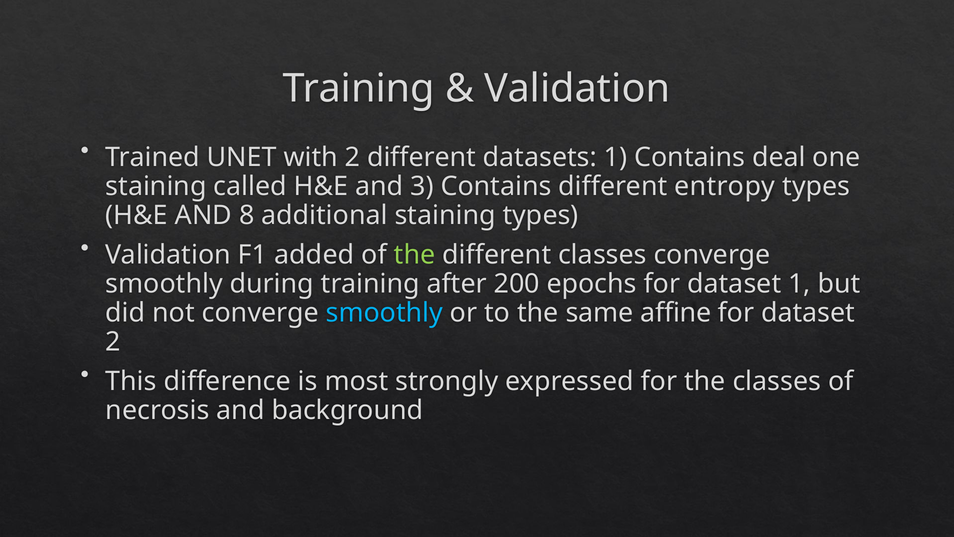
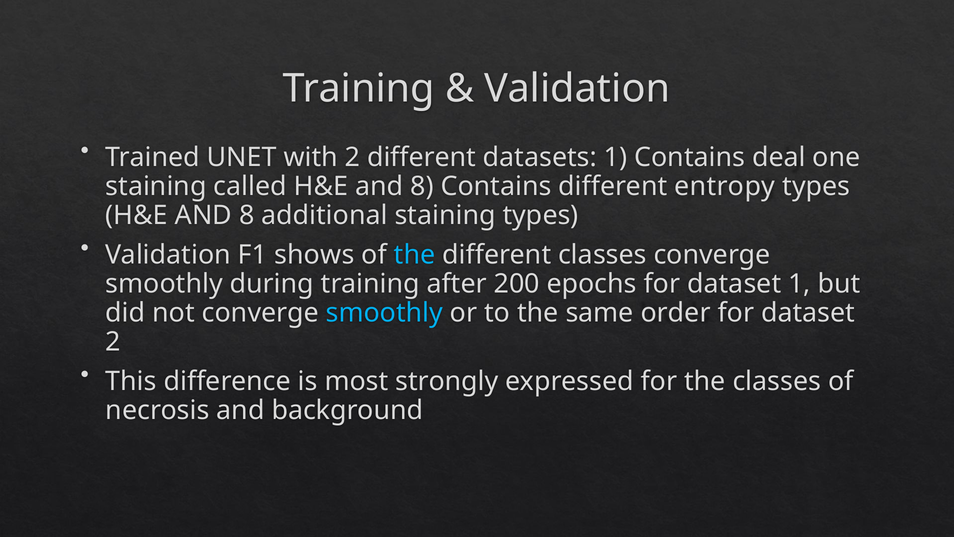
called H&E and 3: 3 -> 8
added: added -> shows
the at (415, 255) colour: light green -> light blue
affine: affine -> order
